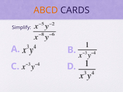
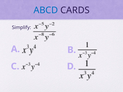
ABCD colour: orange -> blue
